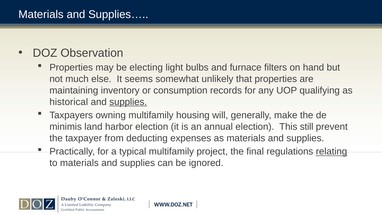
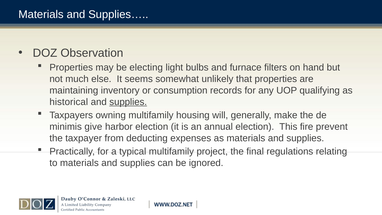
land: land -> give
still: still -> fire
relating underline: present -> none
